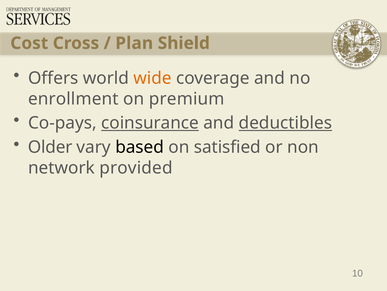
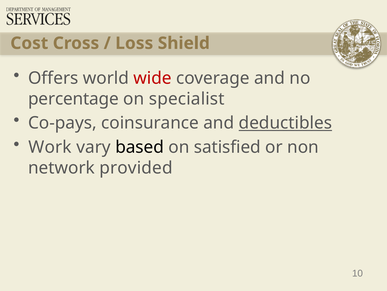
Plan: Plan -> Loss
wide colour: orange -> red
enrollment: enrollment -> percentage
premium: premium -> specialist
coinsurance underline: present -> none
Older: Older -> Work
